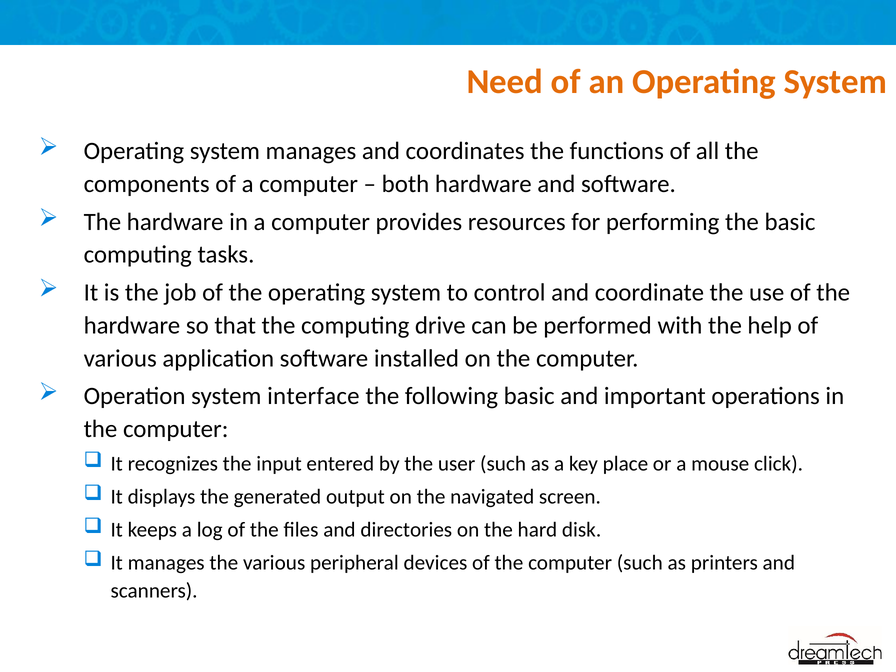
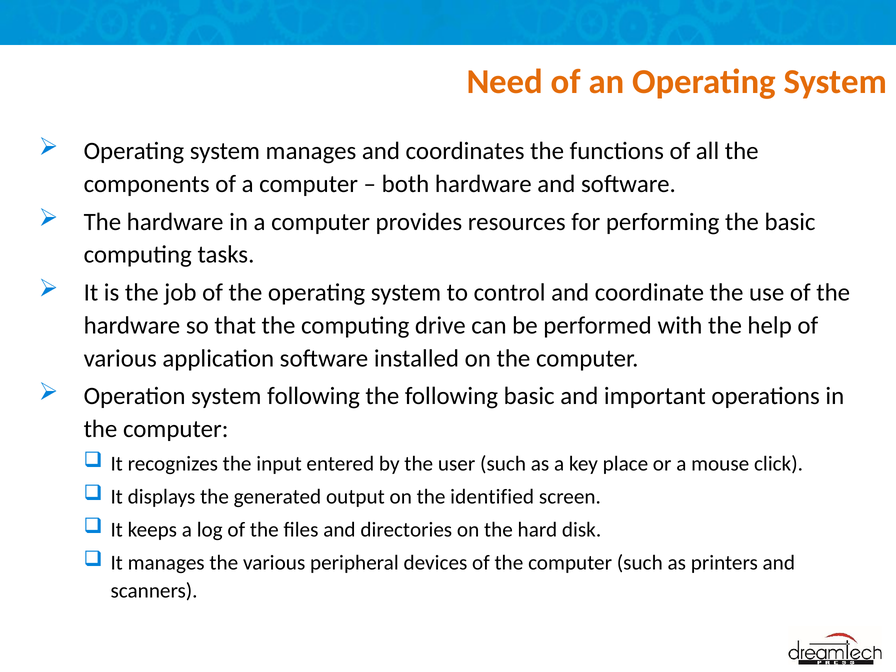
system interface: interface -> following
navigated: navigated -> identified
